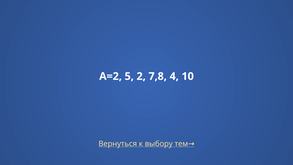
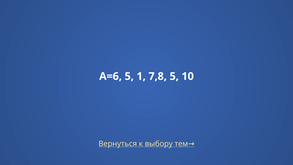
А=2: А=2 -> А=6
2: 2 -> 1
7,8 4: 4 -> 5
